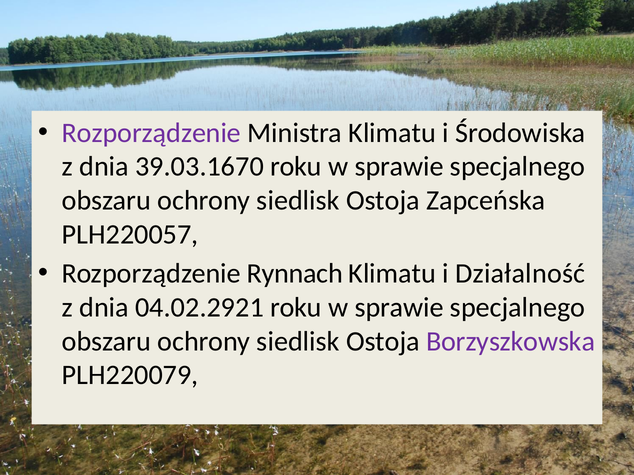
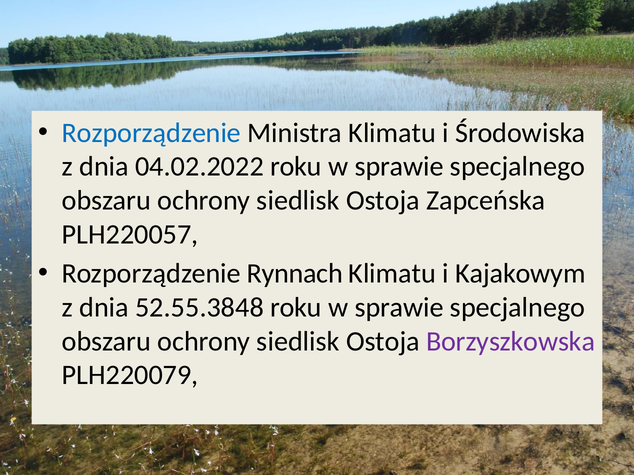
Rozporządzenie at (151, 133) colour: purple -> blue
39.03.1670: 39.03.1670 -> 04.02.2022
Działalność: Działalność -> Kajakowym
04.02.2921: 04.02.2921 -> 52.55.3848
